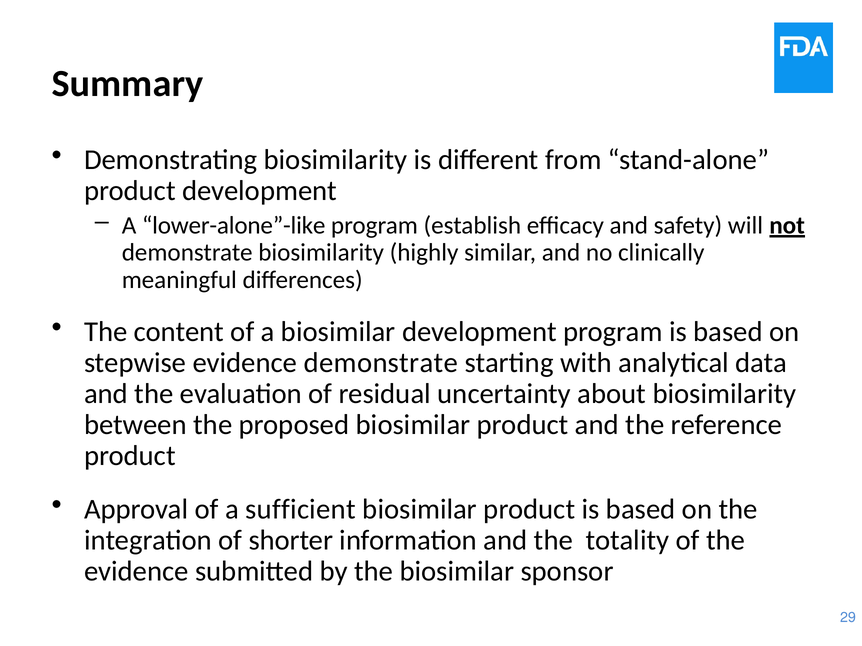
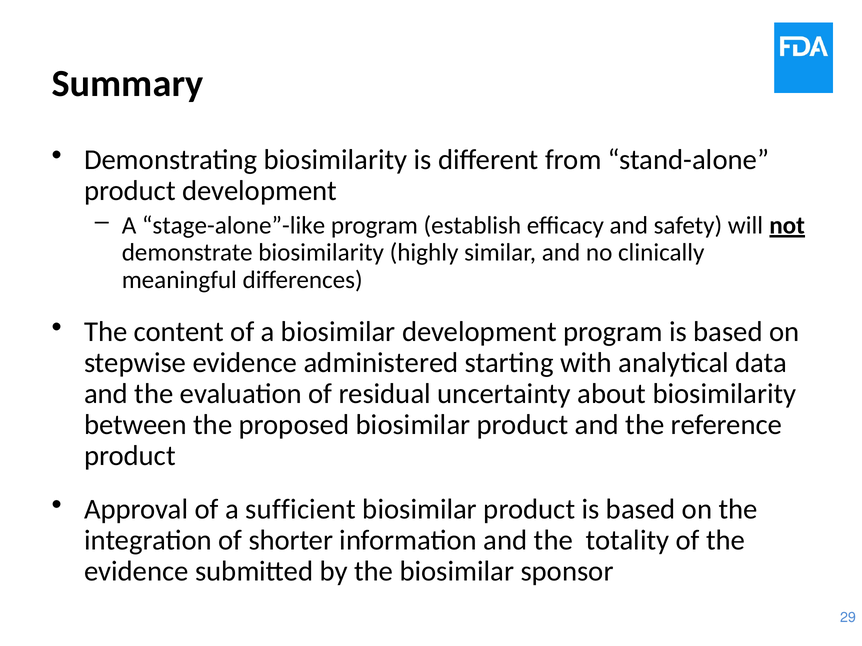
lower-alone”-like: lower-alone”-like -> stage-alone”-like
evidence demonstrate: demonstrate -> administered
